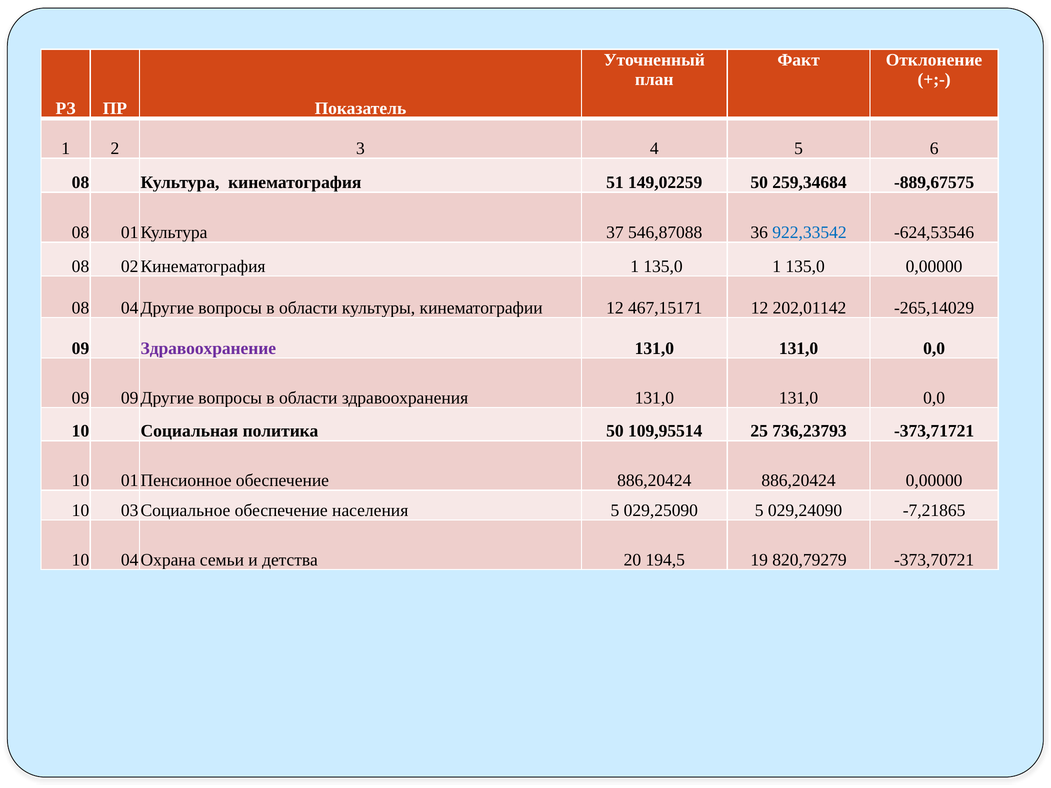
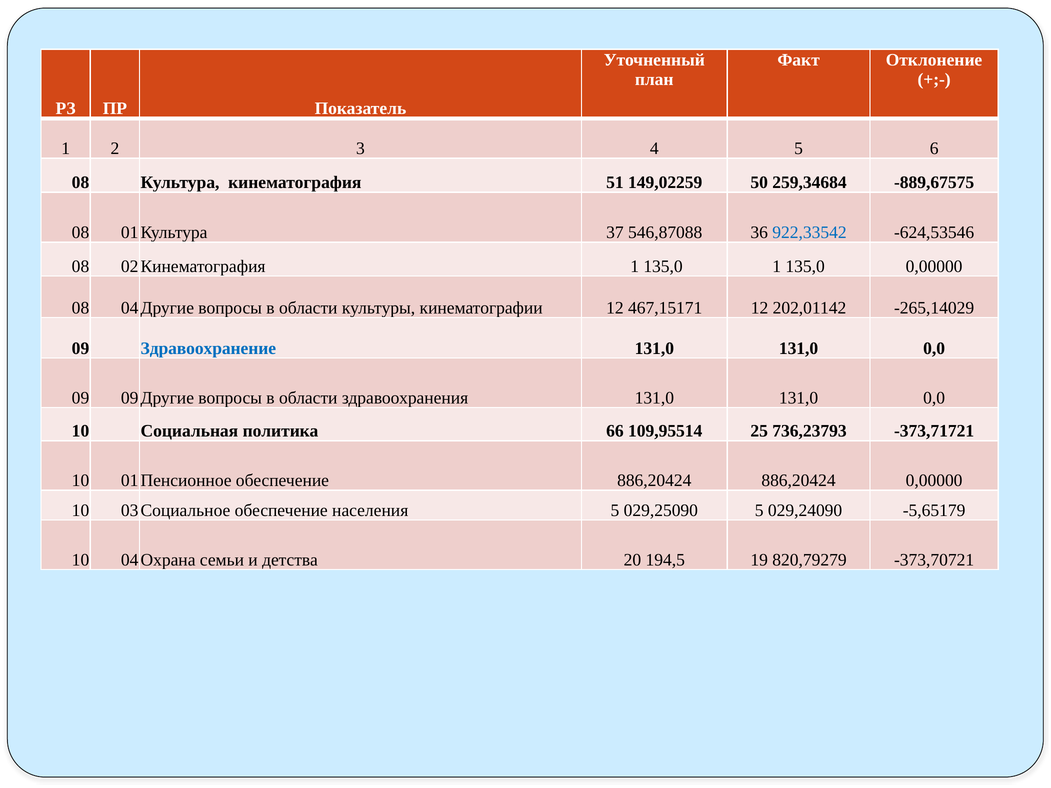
Здравоохранение colour: purple -> blue
политика 50: 50 -> 66
-7,21865: -7,21865 -> -5,65179
